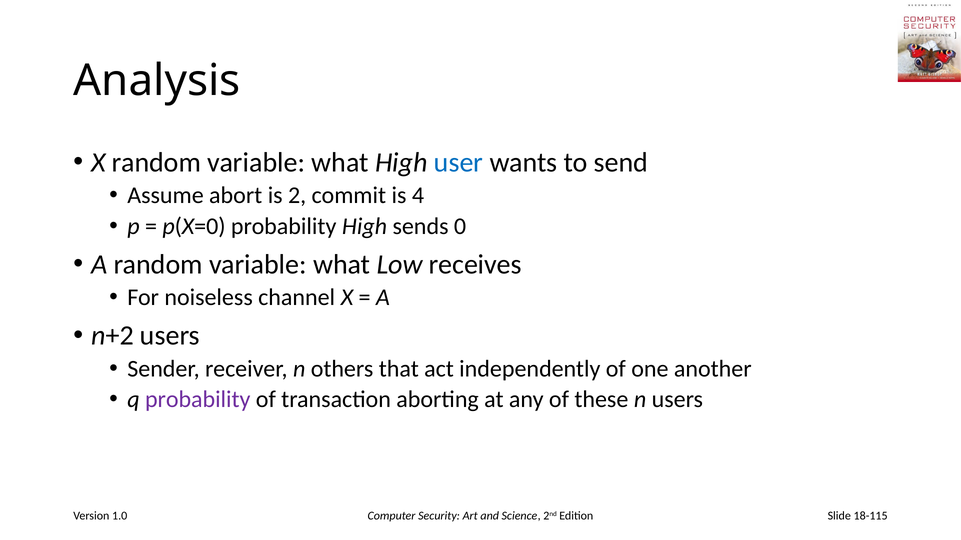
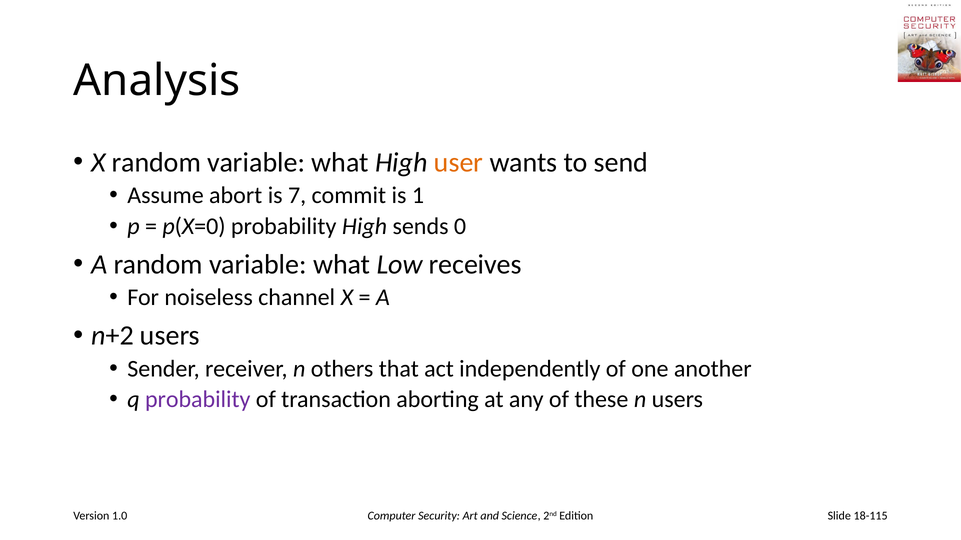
user colour: blue -> orange
2: 2 -> 7
4: 4 -> 1
